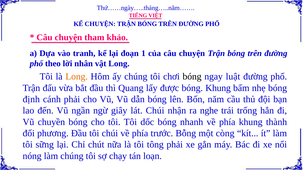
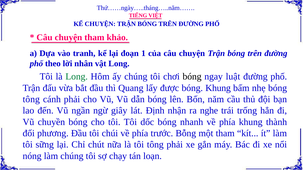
Long at (77, 77) colour: orange -> green
định at (31, 99): định -> tông
lát Chúi: Chúi -> Định
một còng: còng -> tham
